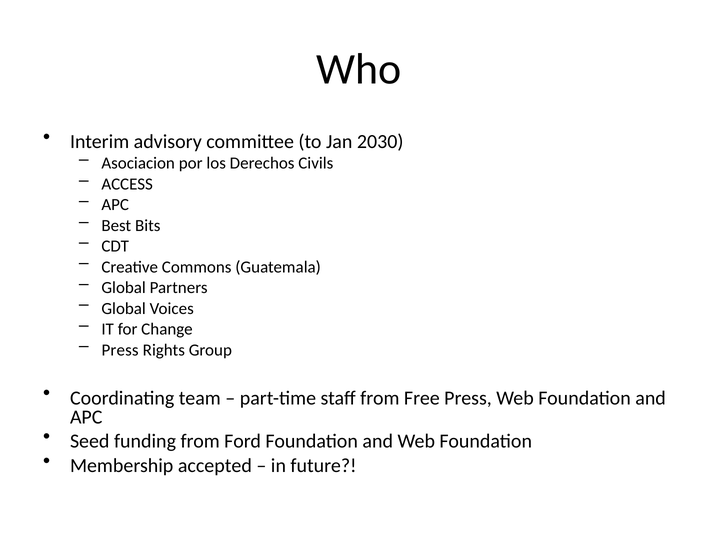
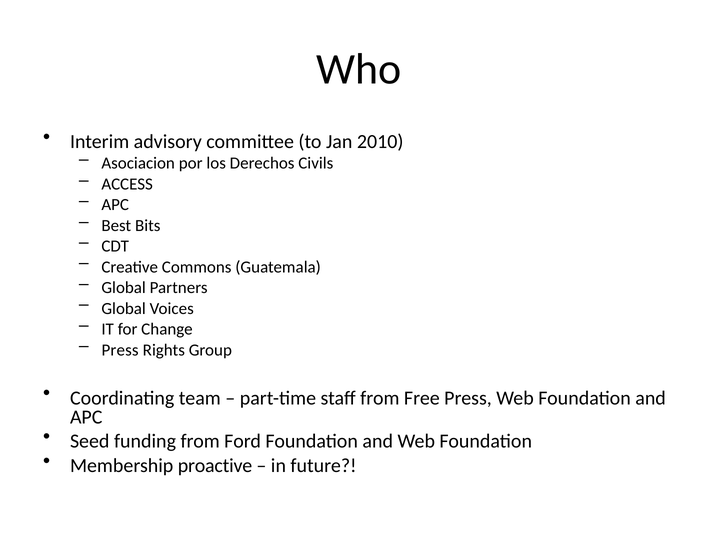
2030: 2030 -> 2010
accepted: accepted -> proactive
